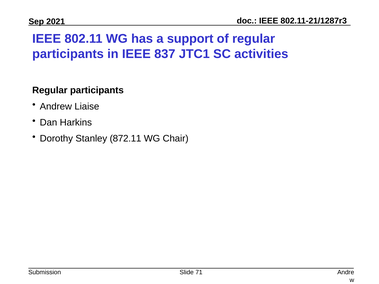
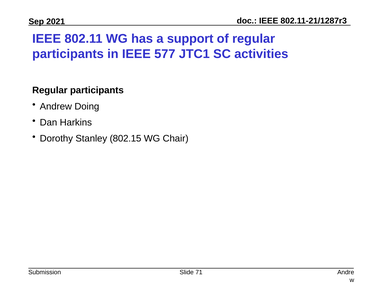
837: 837 -> 577
Liaise: Liaise -> Doing
872.11: 872.11 -> 802.15
